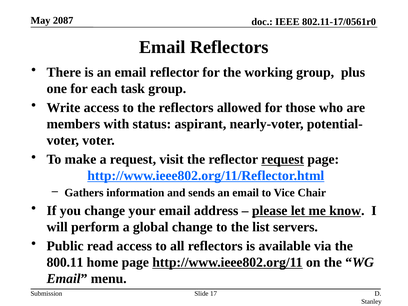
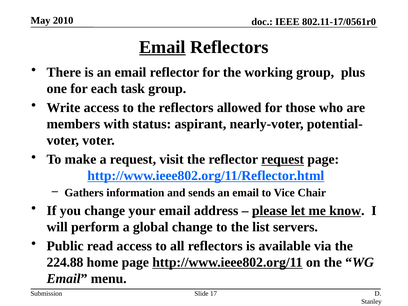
2087: 2087 -> 2010
Email at (162, 47) underline: none -> present
800.11: 800.11 -> 224.88
